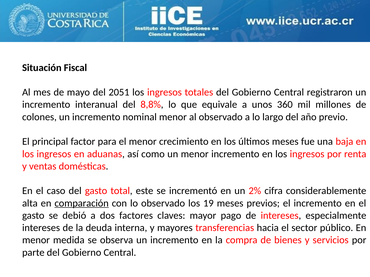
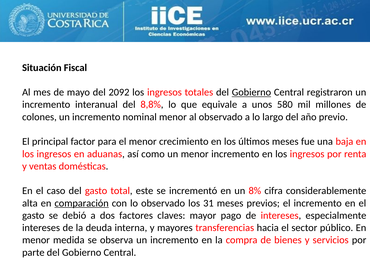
2051: 2051 -> 2092
Gobierno at (251, 92) underline: none -> present
360: 360 -> 580
2%: 2% -> 8%
19: 19 -> 31
